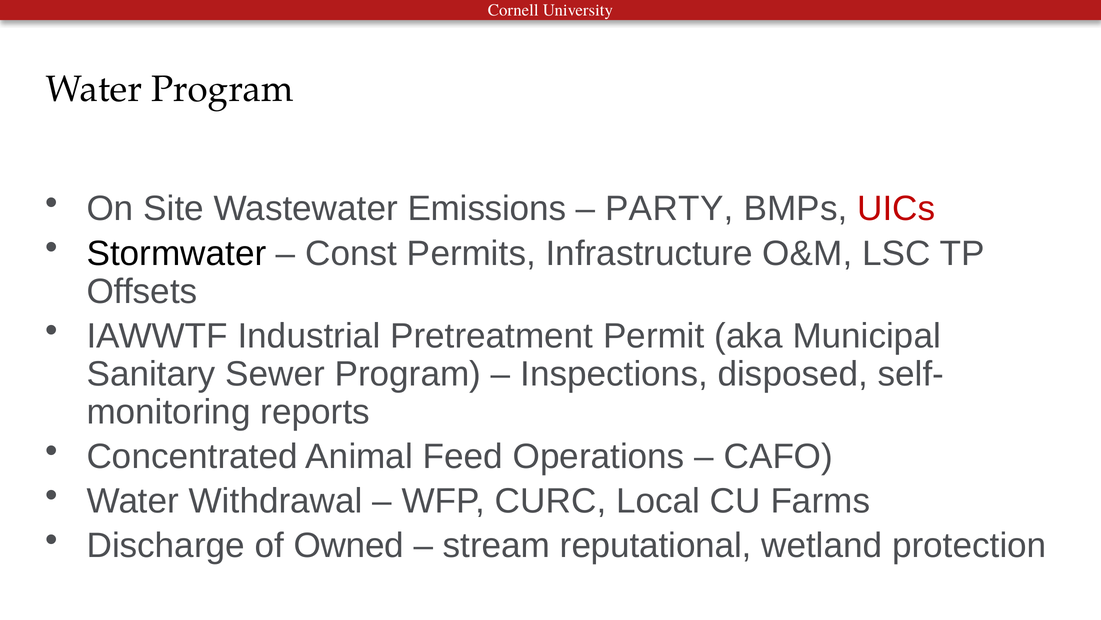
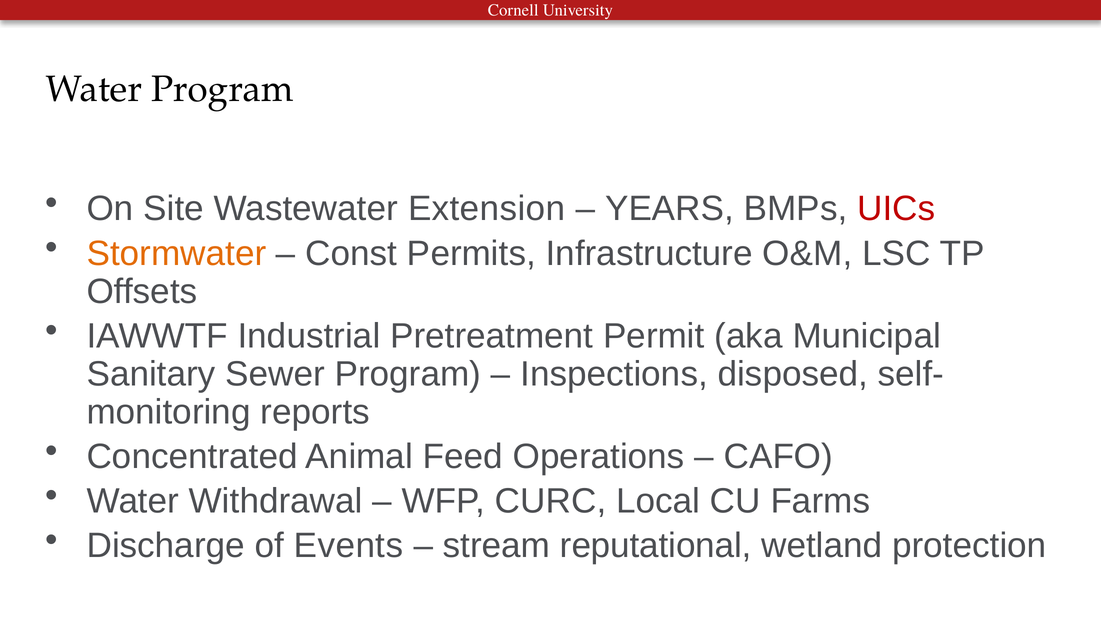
Emissions: Emissions -> Extension
PARTY: PARTY -> YEARS
Stormwater colour: black -> orange
Owned: Owned -> Events
